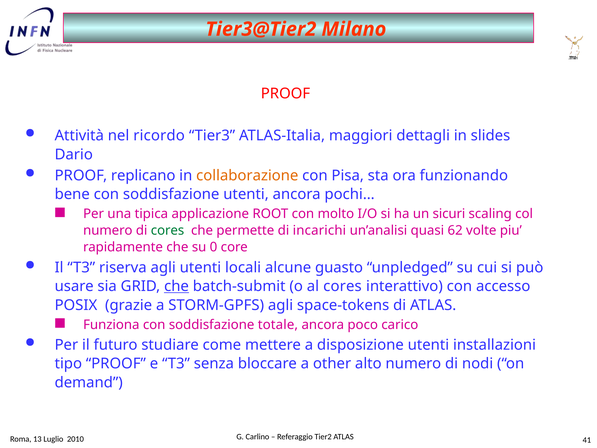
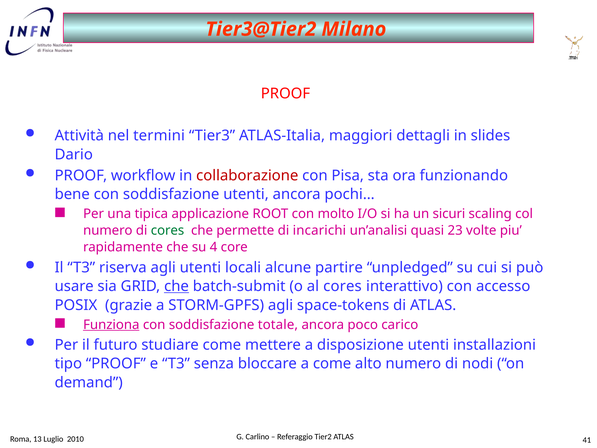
ricordo: ricordo -> termini
replicano: replicano -> workflow
collaborazione colour: orange -> red
62: 62 -> 23
0: 0 -> 4
guasto: guasto -> partire
Funziona underline: none -> present
a other: other -> come
